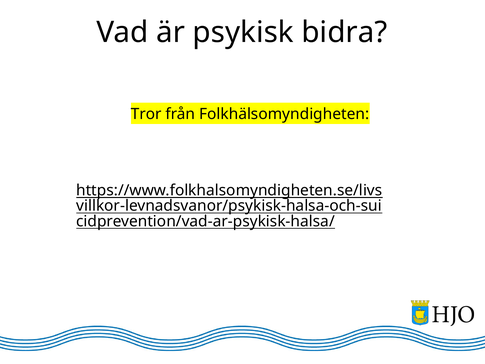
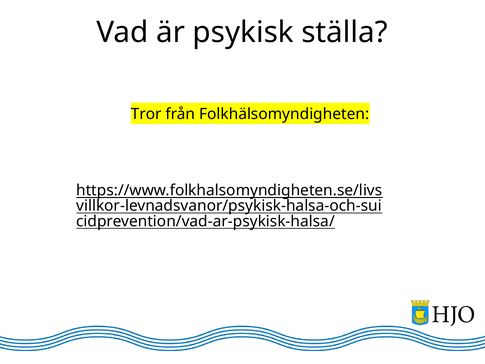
bidra: bidra -> ställa
